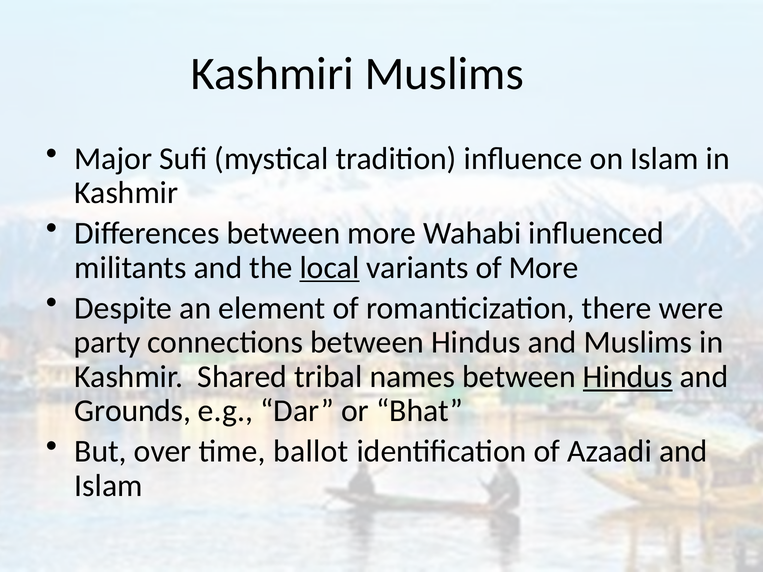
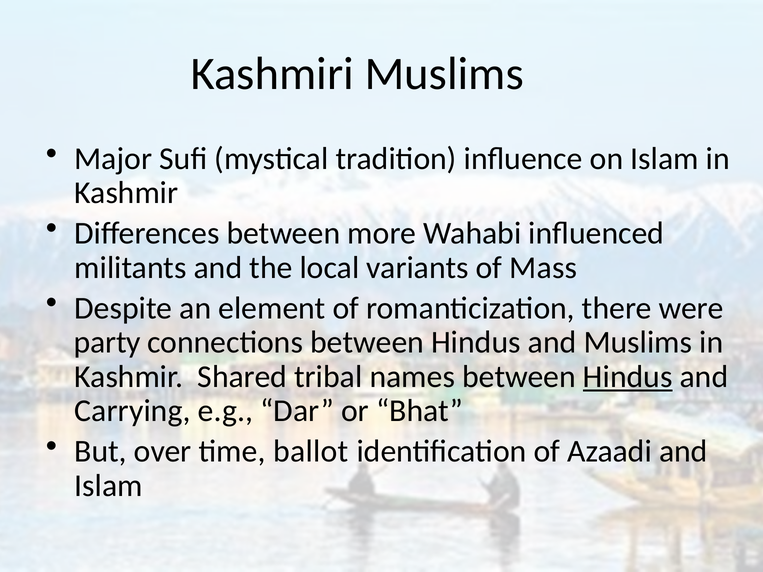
local underline: present -> none
of More: More -> Mass
Grounds: Grounds -> Carrying
